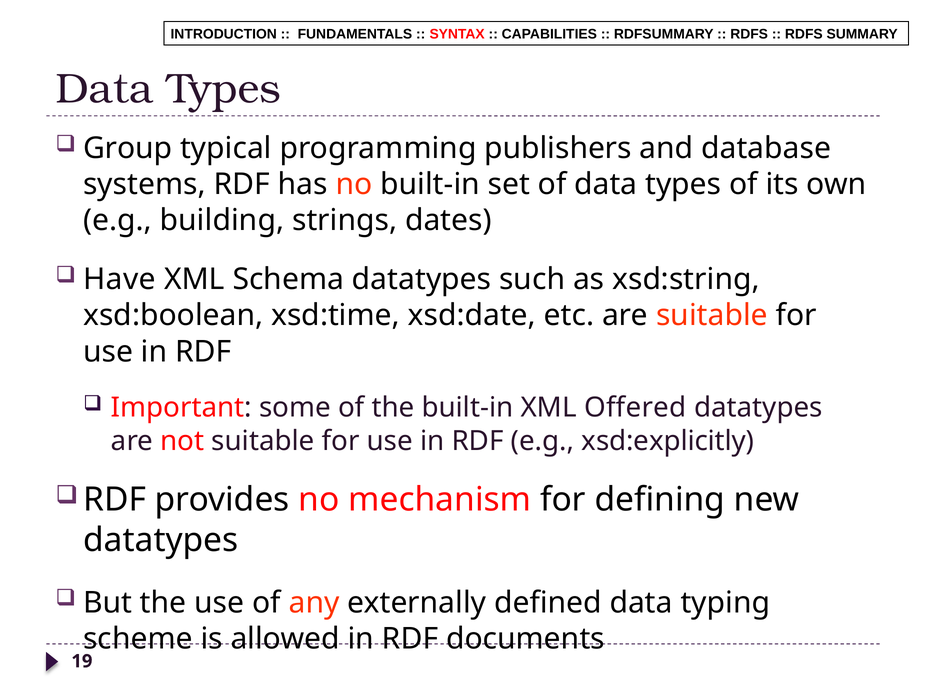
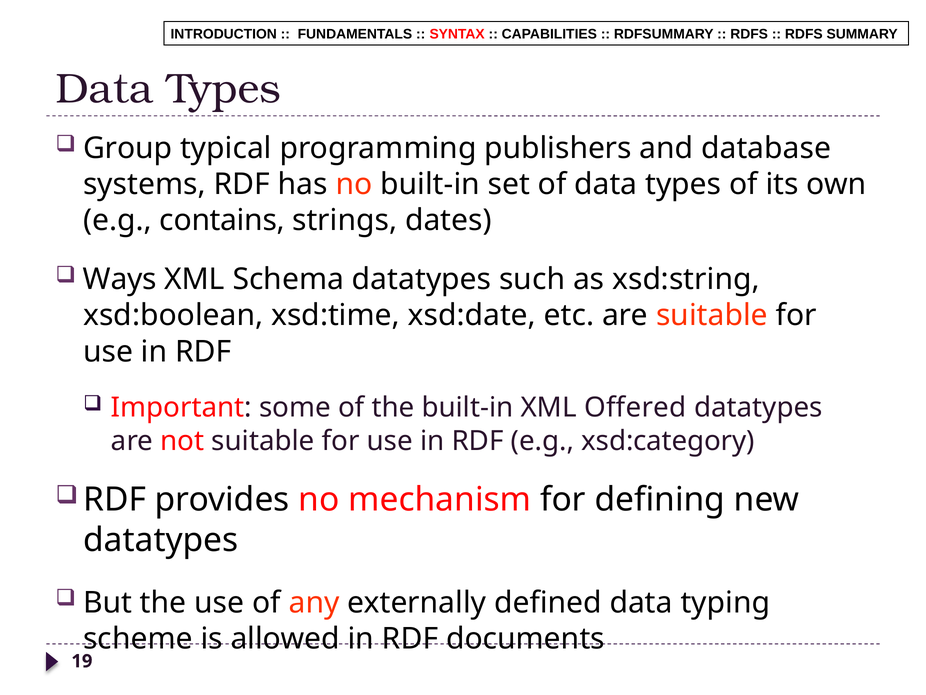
building: building -> contains
Have: Have -> Ways
xsd:explicitly: xsd:explicitly -> xsd:category
